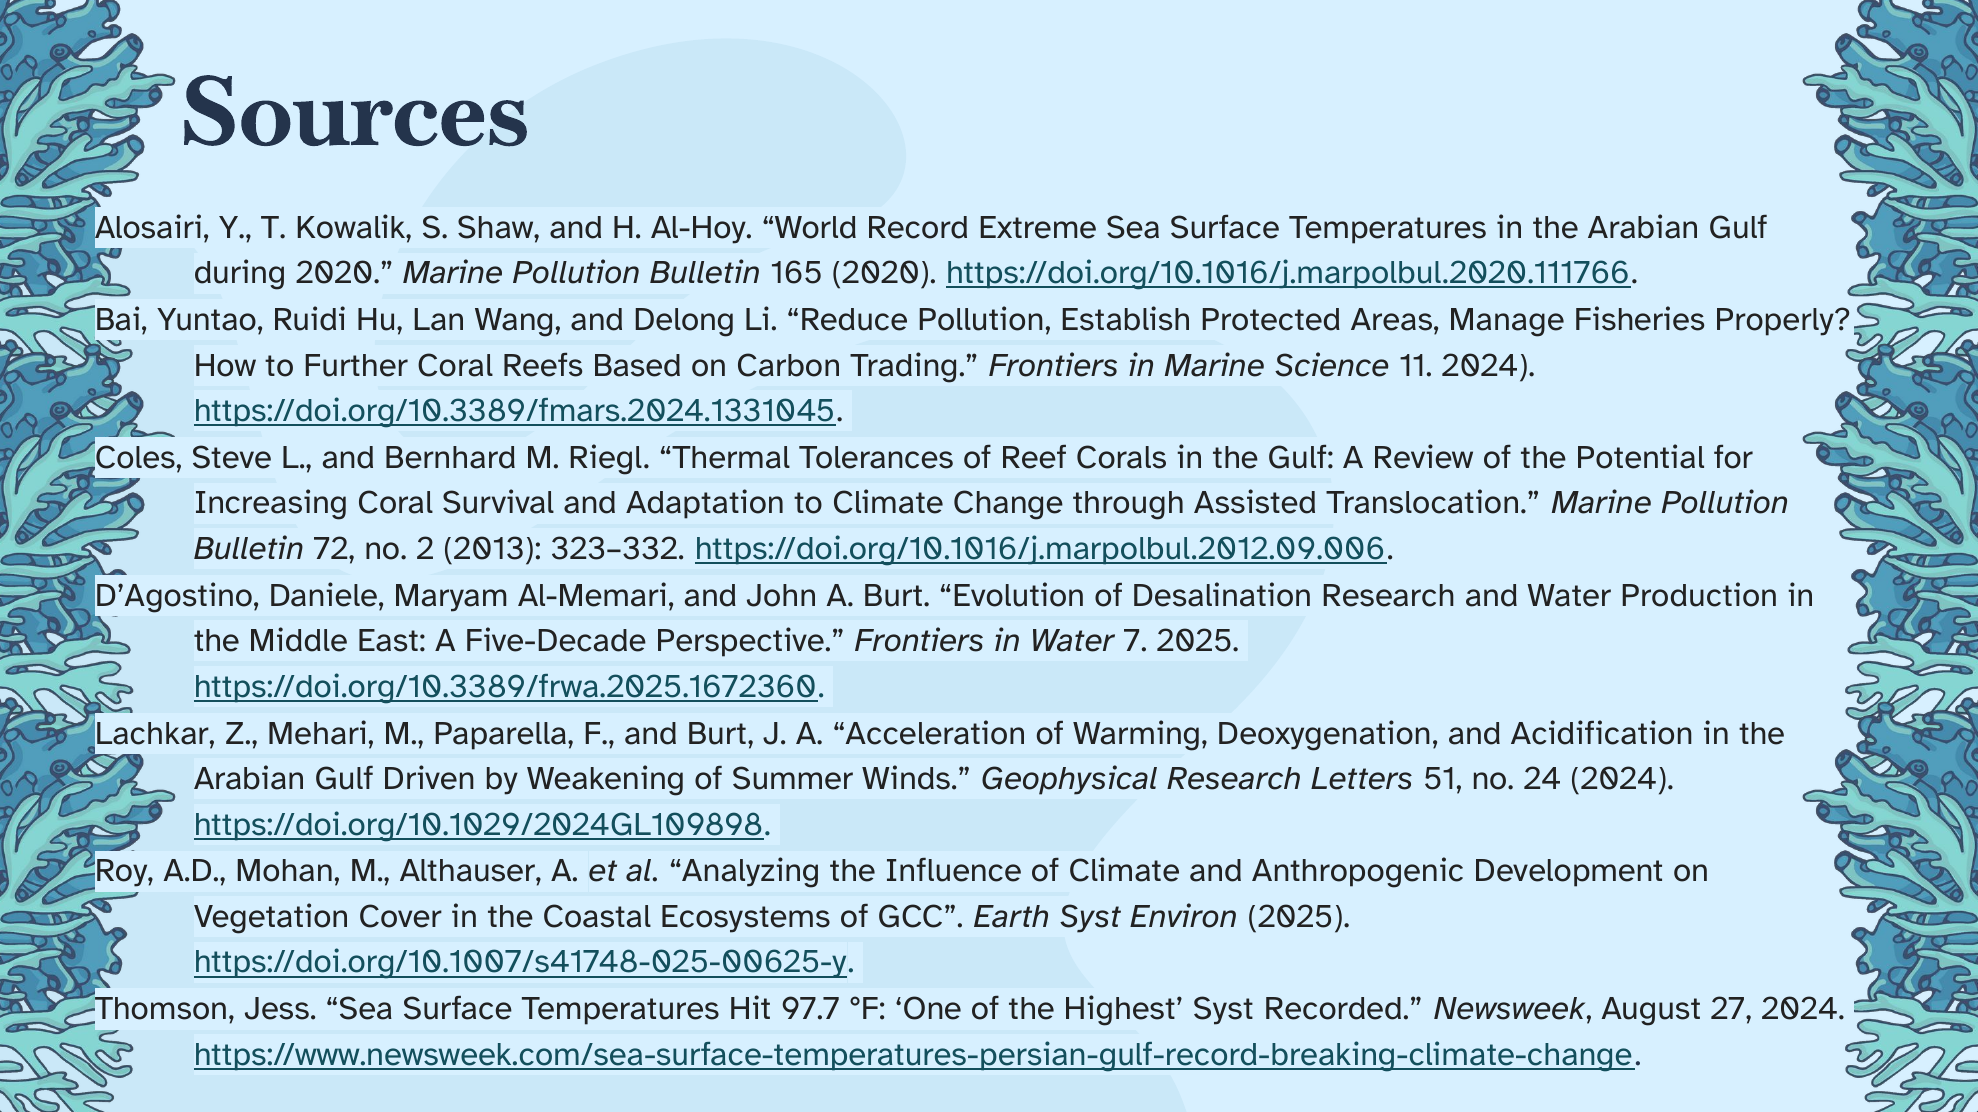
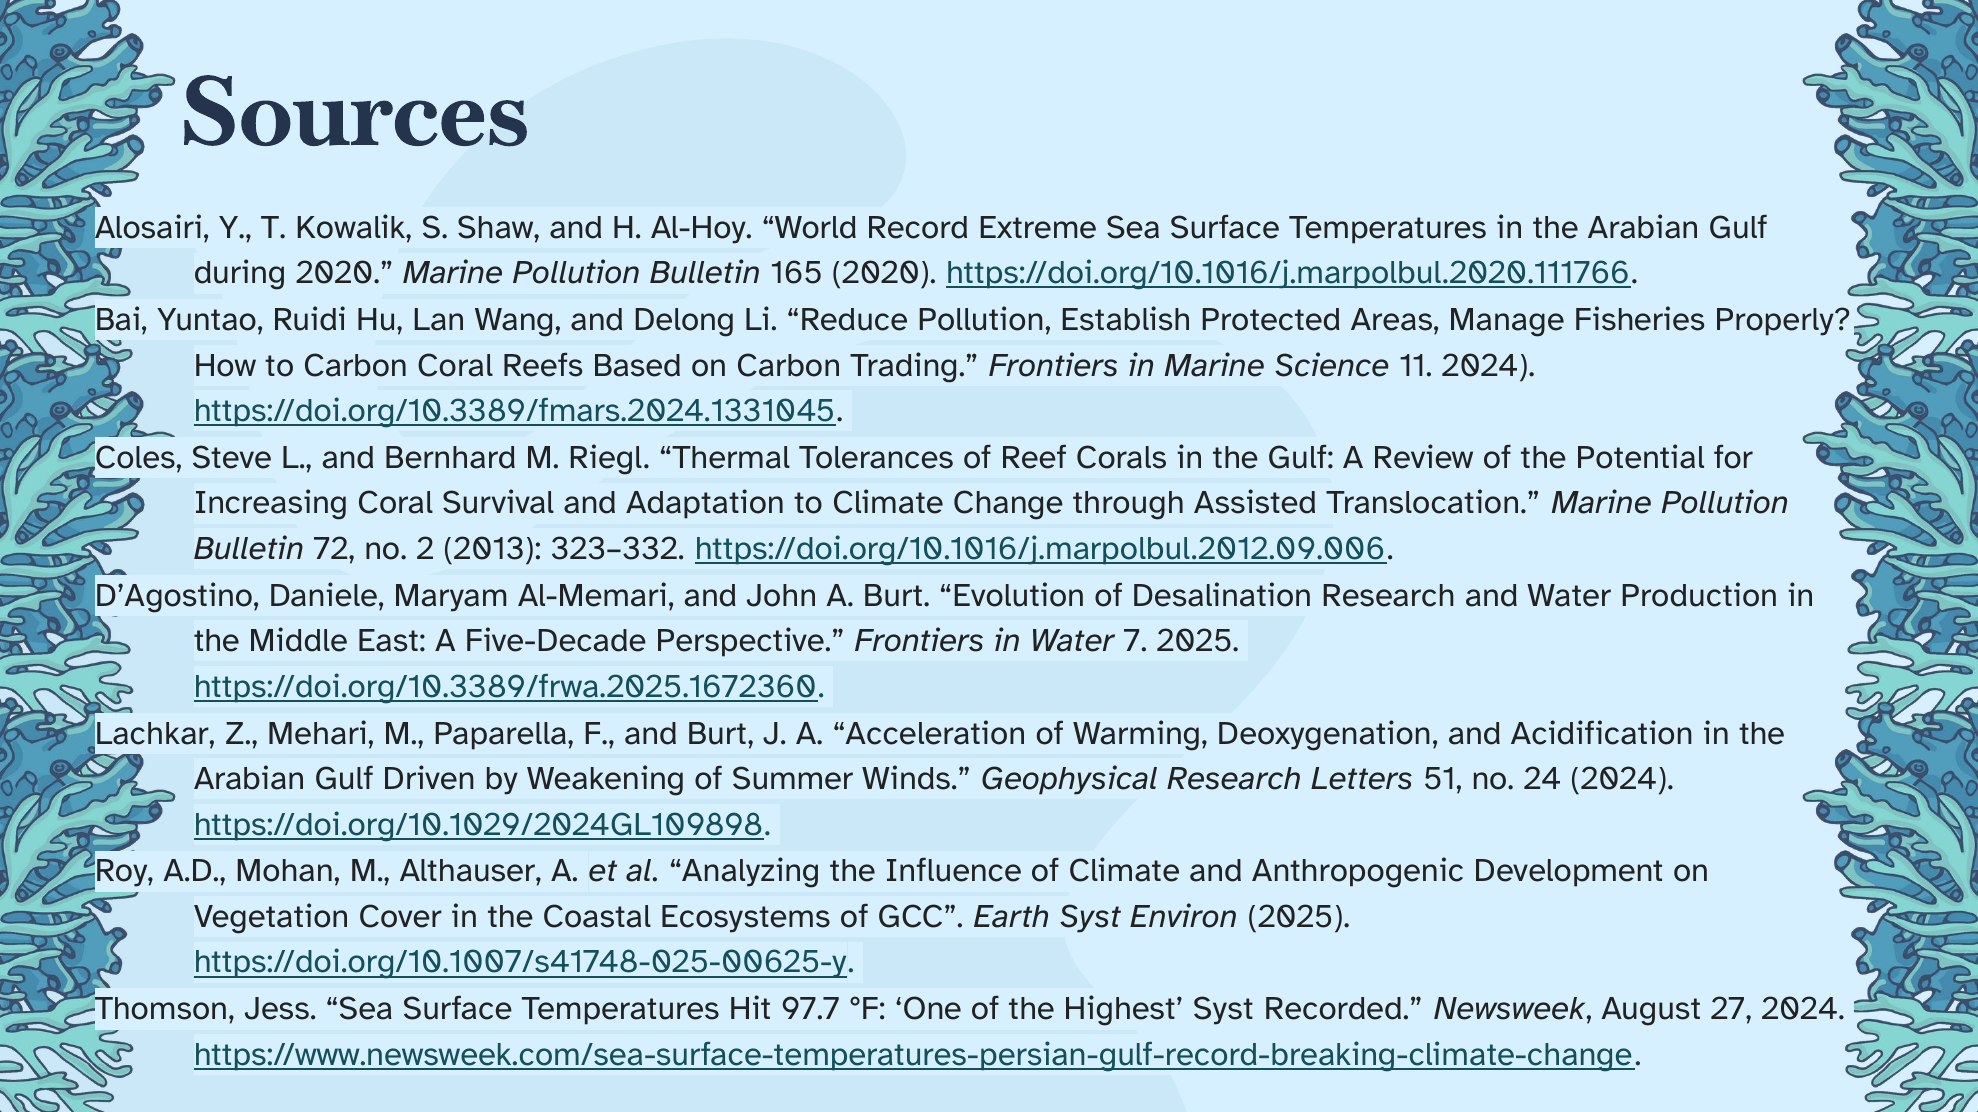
to Further: Further -> Carbon
